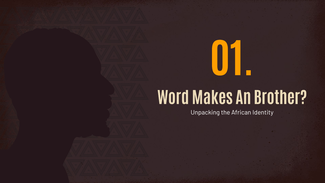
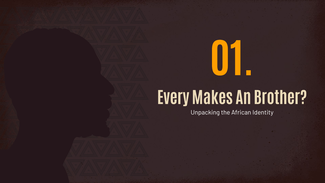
Word: Word -> Every
